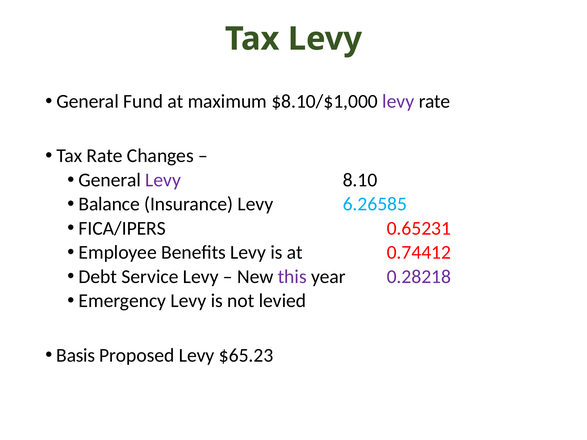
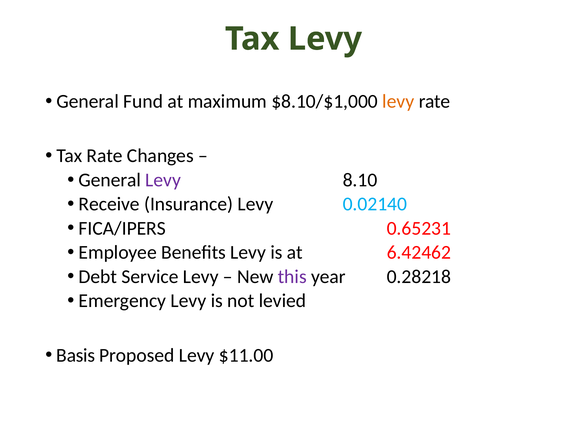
levy at (398, 101) colour: purple -> orange
Balance: Balance -> Receive
6.26585: 6.26585 -> 0.02140
0.74412: 0.74412 -> 6.42462
0.28218 colour: purple -> black
$65.23: $65.23 -> $11.00
